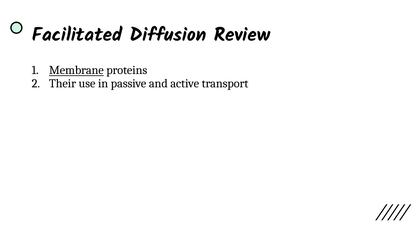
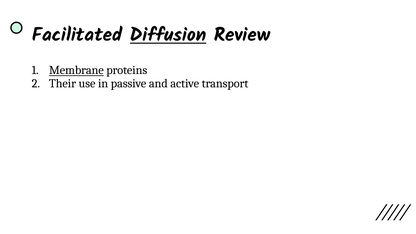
Diffusion underline: none -> present
